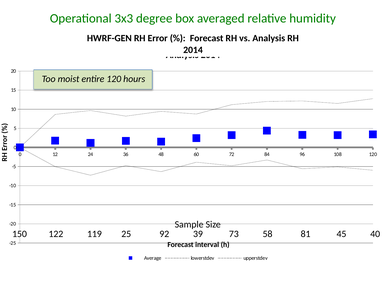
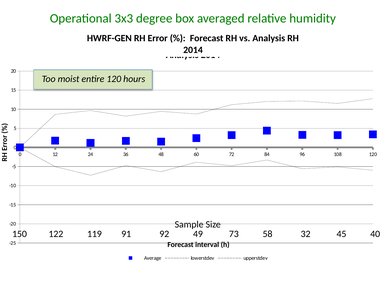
25: 25 -> 91
39: 39 -> 49
81: 81 -> 32
